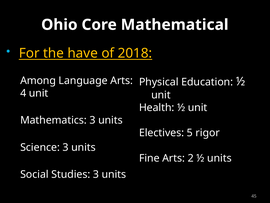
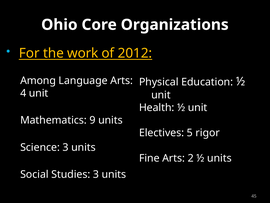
Mathematical: Mathematical -> Organizations
have: have -> work
2018: 2018 -> 2012
Mathematics 3: 3 -> 9
